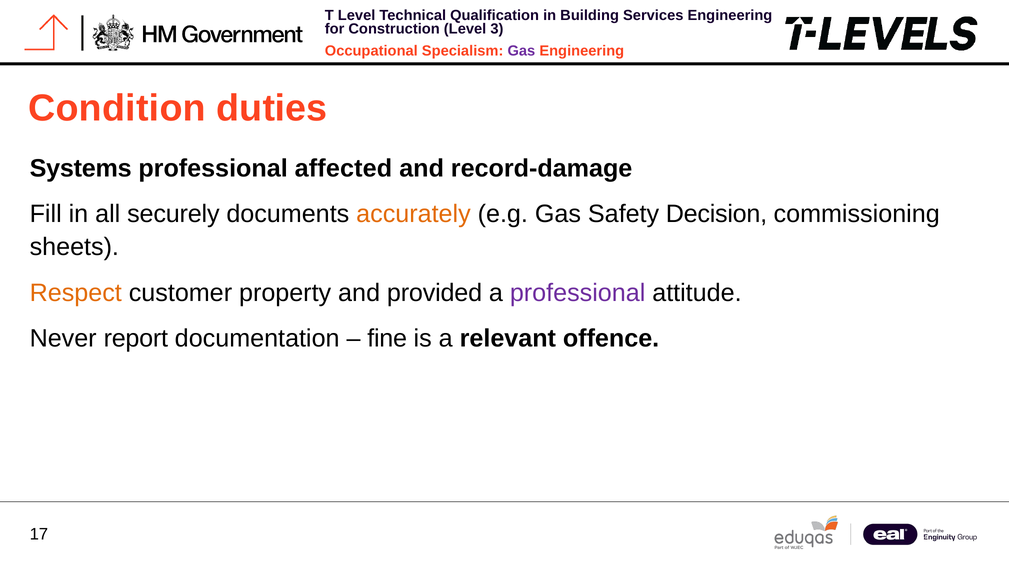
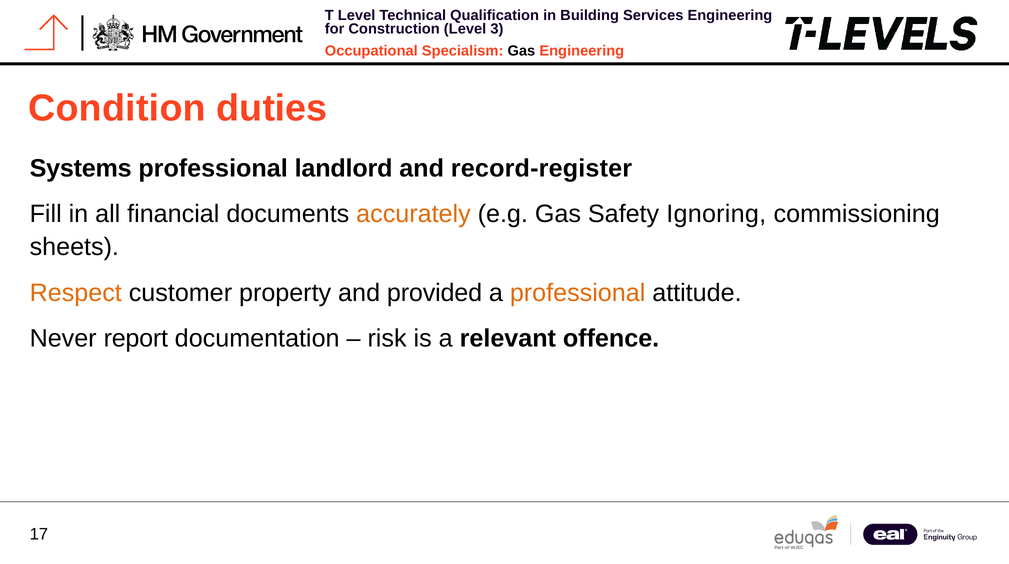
Gas at (521, 51) colour: purple -> black
affected: affected -> landlord
record-damage: record-damage -> record-register
securely: securely -> financial
Decision: Decision -> Ignoring
professional at (578, 293) colour: purple -> orange
fine: fine -> risk
